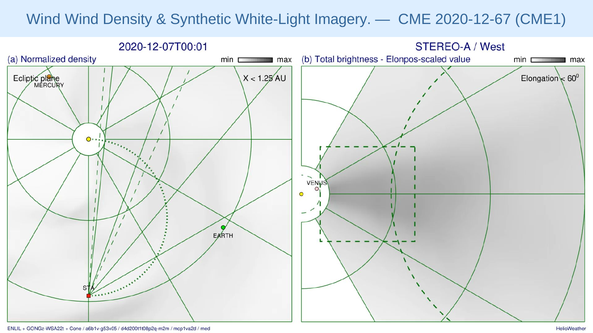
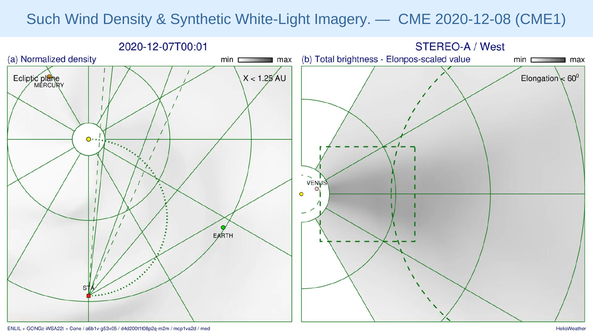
Wind at (43, 19): Wind -> Such
2020-12-67: 2020-12-67 -> 2020-12-08
